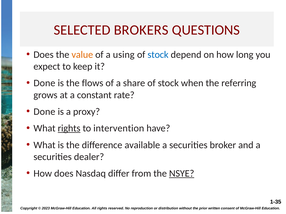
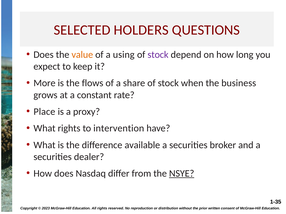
BROKERS: BROKERS -> HOLDERS
stock at (158, 55) colour: blue -> purple
Done at (44, 83): Done -> More
referring: referring -> business
Done at (44, 112): Done -> Place
rights at (69, 129) underline: present -> none
